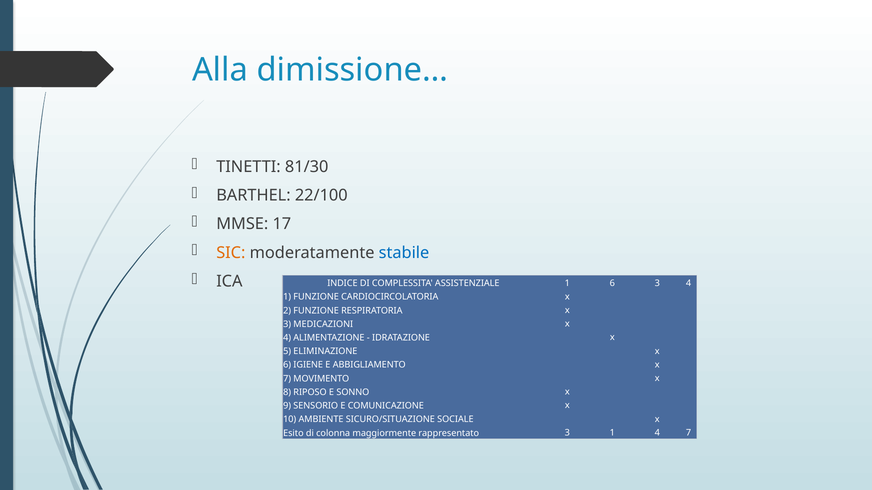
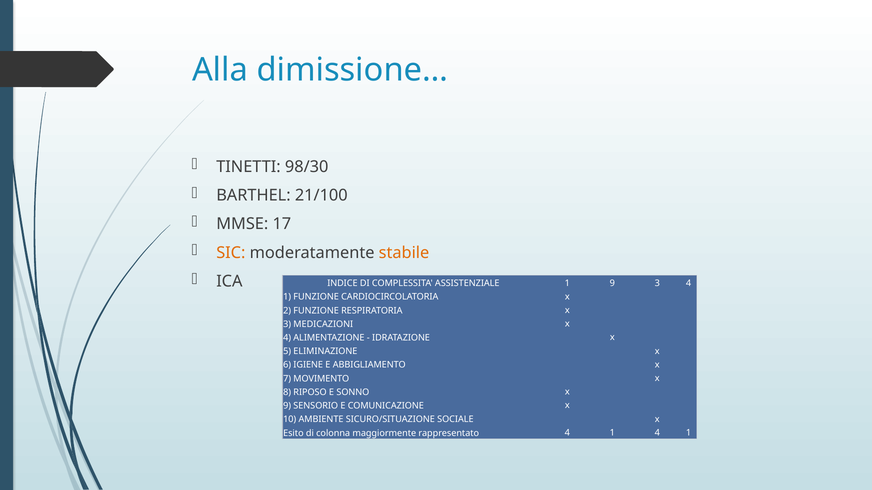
81/30: 81/30 -> 98/30
22/100: 22/100 -> 21/100
stabile colour: blue -> orange
1 6: 6 -> 9
rappresentato 3: 3 -> 4
1 4 7: 7 -> 1
